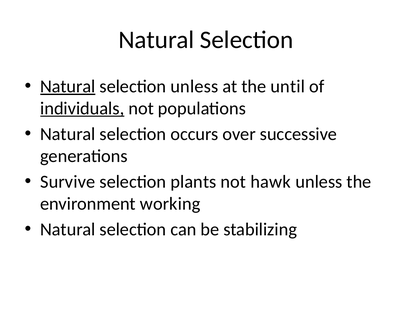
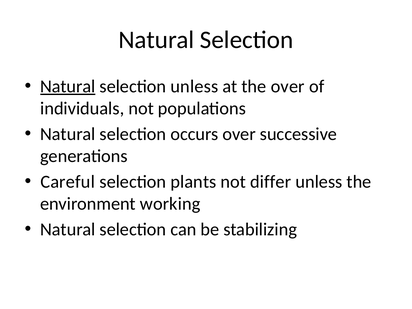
the until: until -> over
individuals underline: present -> none
Survive: Survive -> Careful
hawk: hawk -> differ
